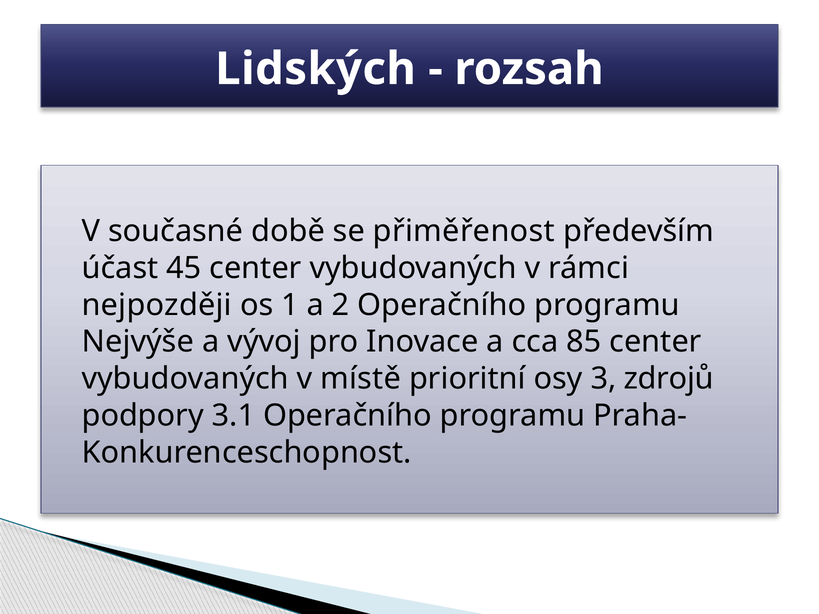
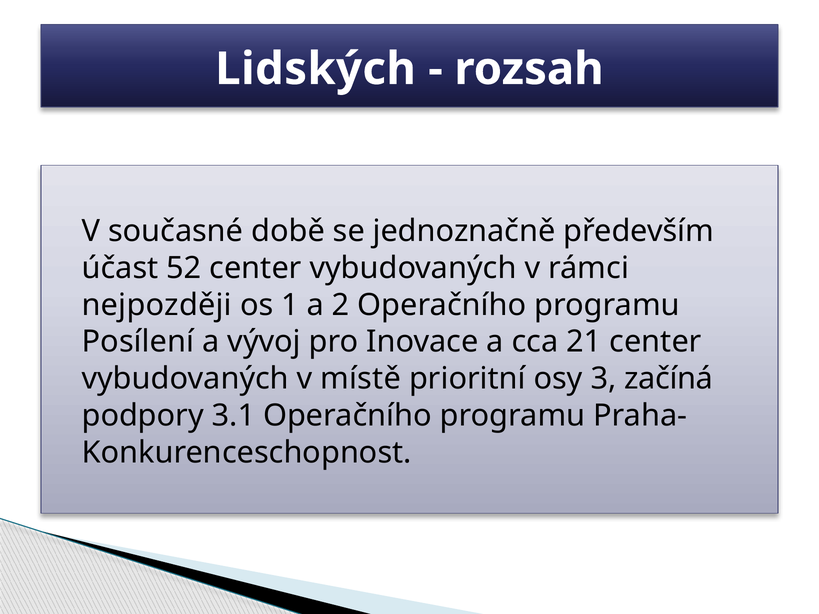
přiměřenost: přiměřenost -> jednoznačně
45: 45 -> 52
Nejvýše: Nejvýše -> Posílení
85: 85 -> 21
zdrojů: zdrojů -> začíná
